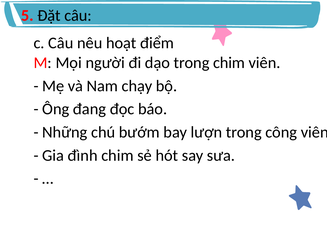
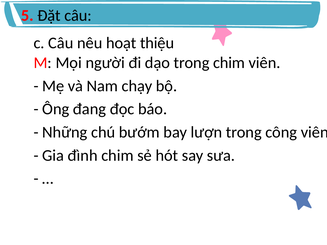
điểm: điểm -> thiệu
